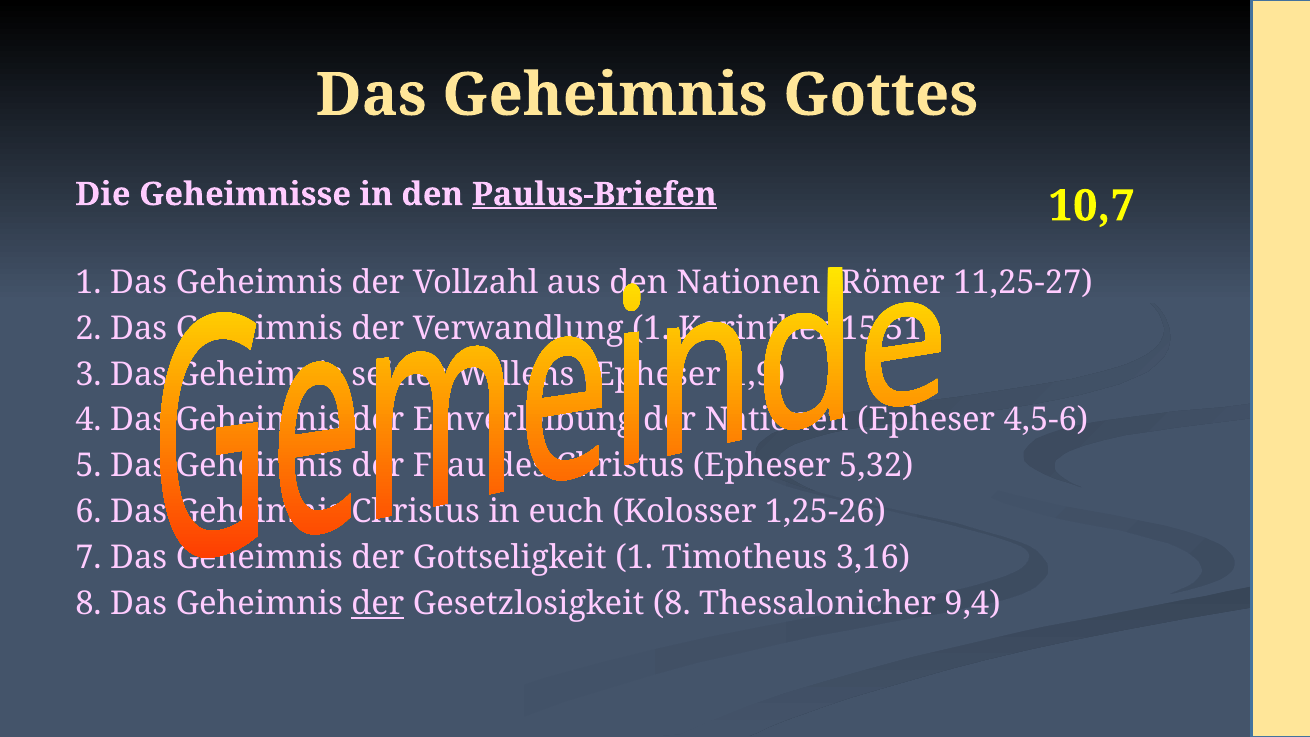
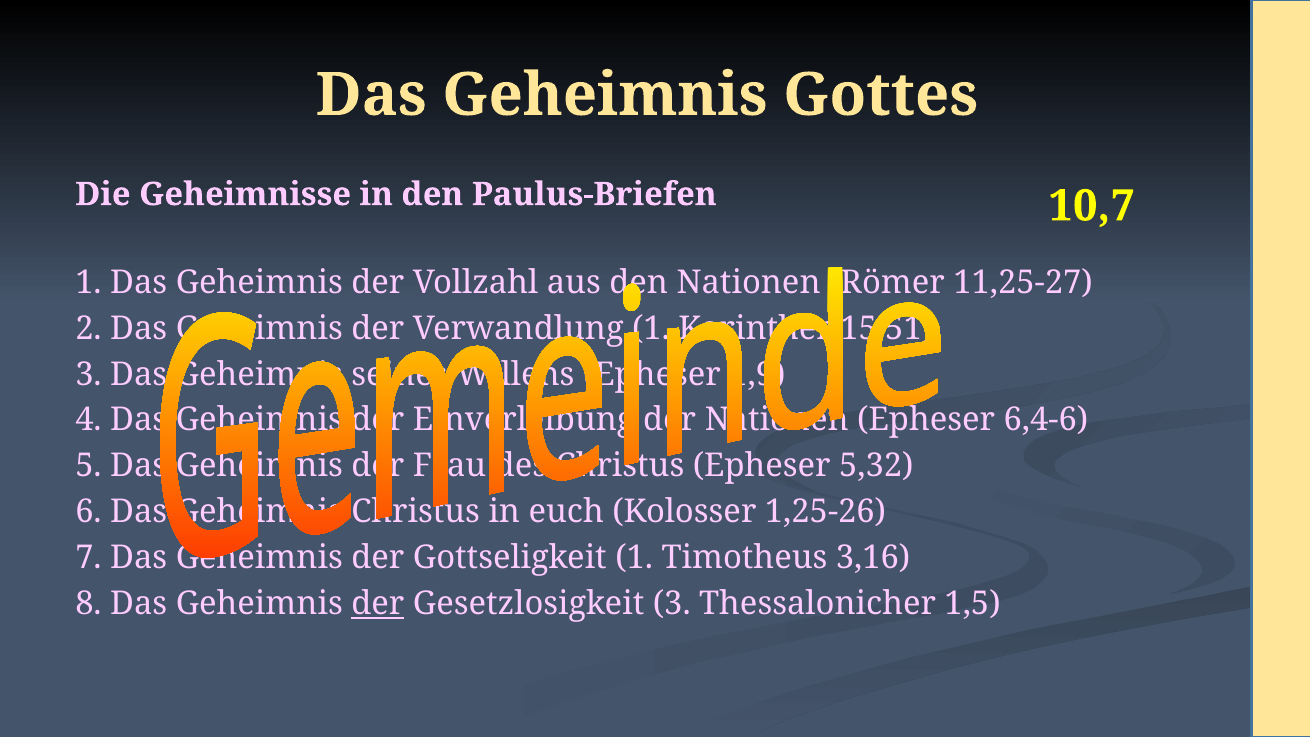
Paulus-Briefen underline: present -> none
4,5-6: 4,5-6 -> 6,4-6
Gesetzlosigkeit 8: 8 -> 3
9,4: 9,4 -> 1,5
